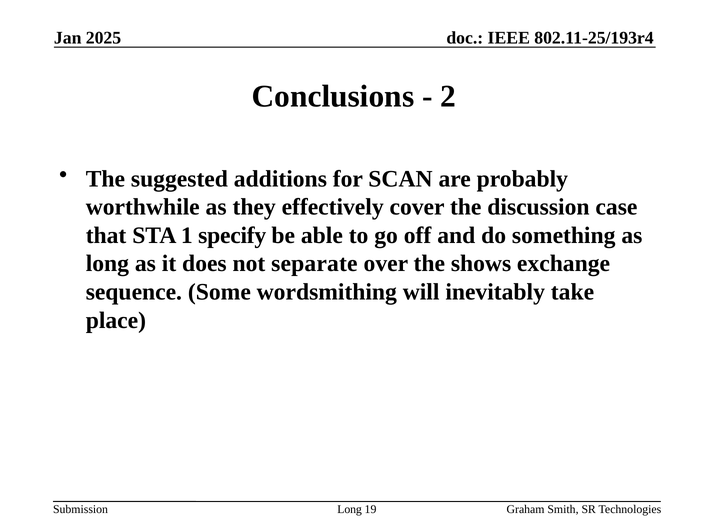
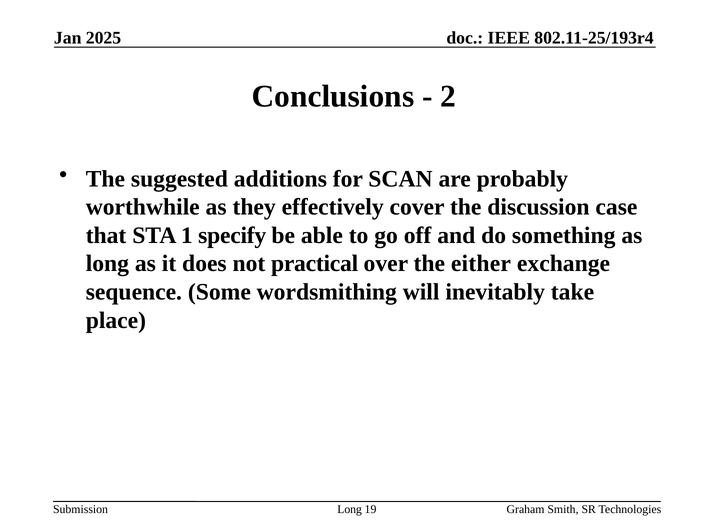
separate: separate -> practical
shows: shows -> either
